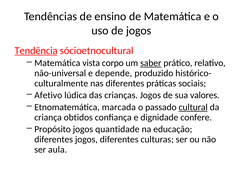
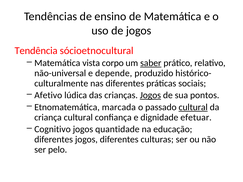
Tendência underline: present -> none
Jogos at (150, 95) underline: none -> present
valores: valores -> pontos
criança obtidos: obtidos -> cultural
confere: confere -> efetuar
Propósito: Propósito -> Cognitivo
aula: aula -> pelo
